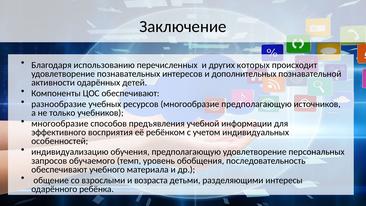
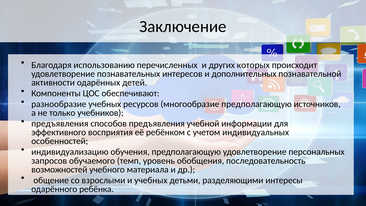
многообразие at (60, 124): многообразие -> предъявления
обеспечивают at (59, 169): обеспечивают -> возможностей
и возраста: возраста -> учебных
